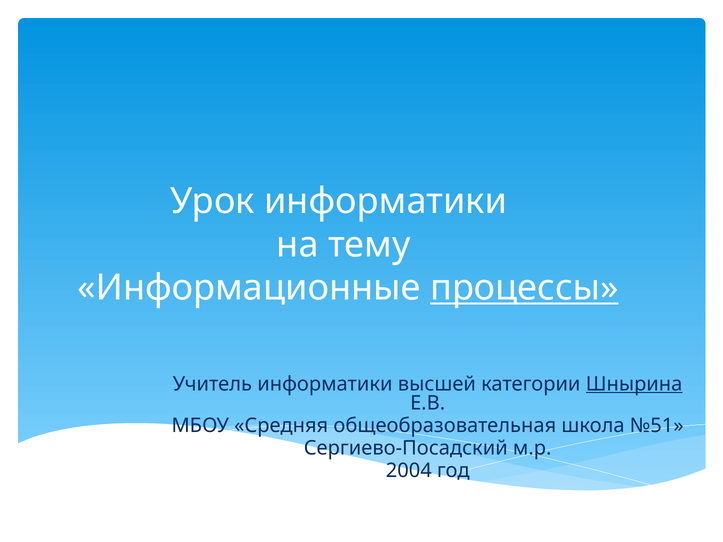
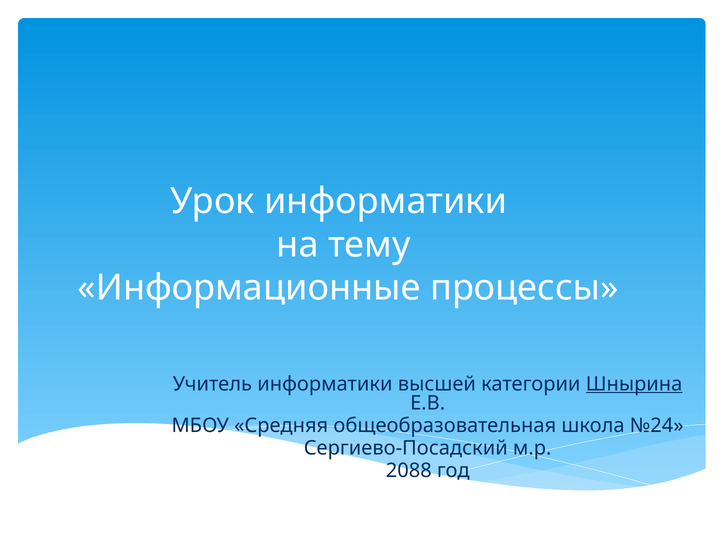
процессы underline: present -> none
№51: №51 -> №24
2004: 2004 -> 2088
